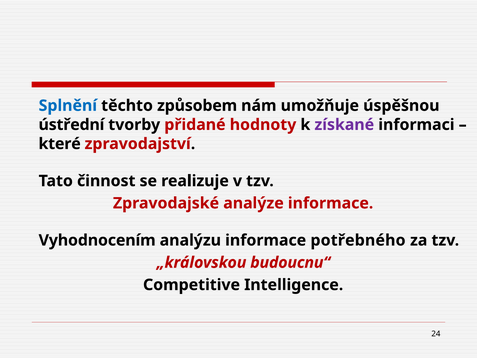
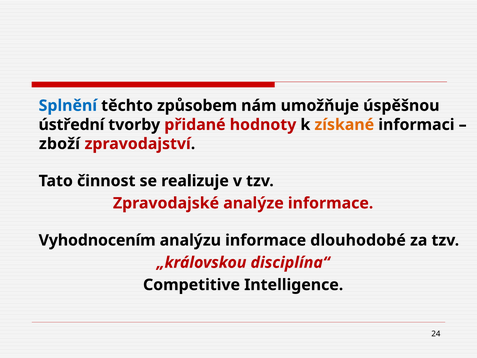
získané colour: purple -> orange
které: které -> zboží
potřebného: potřebného -> dlouhodobé
budoucnu“: budoucnu“ -> disciplína“
